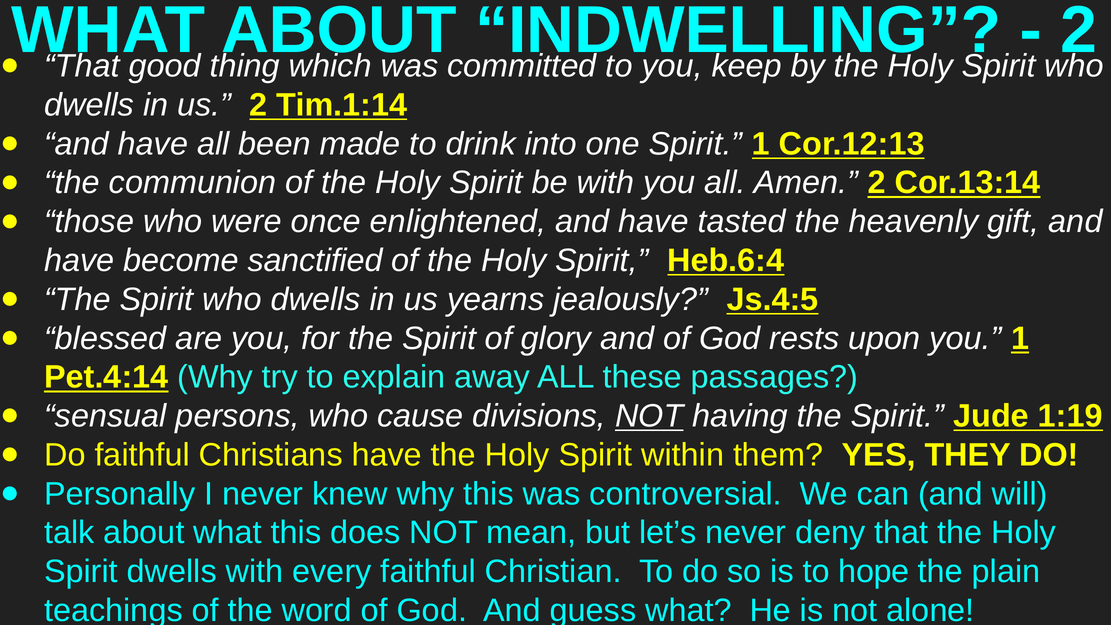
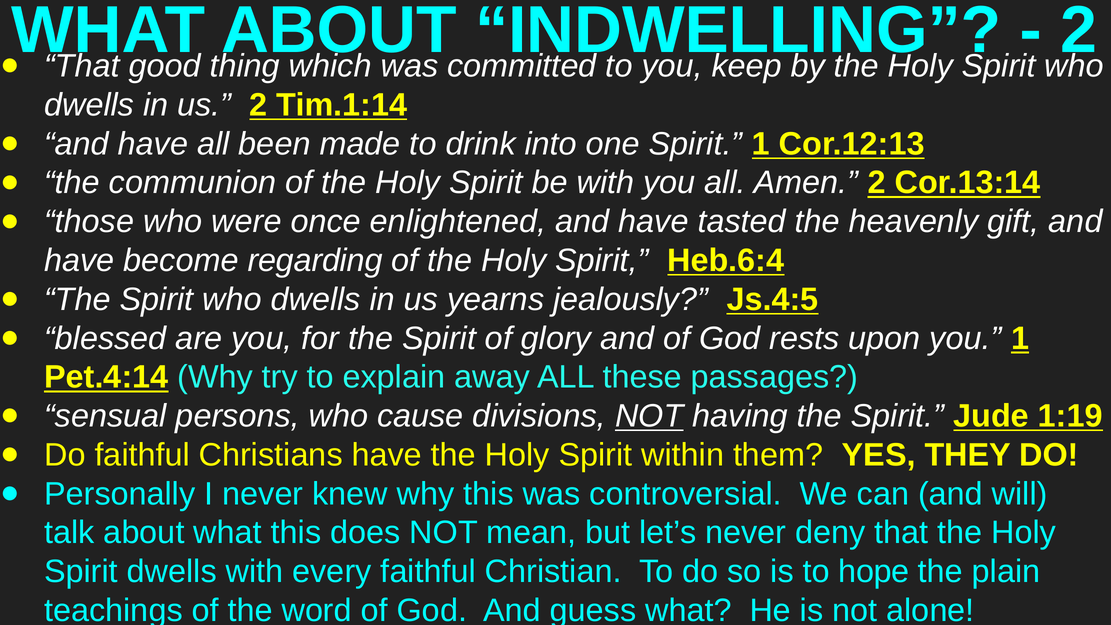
sanctified: sanctified -> regarding
